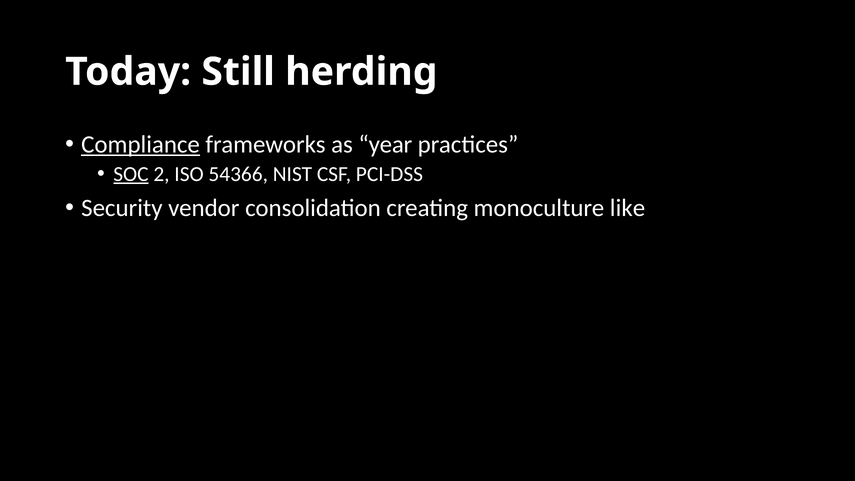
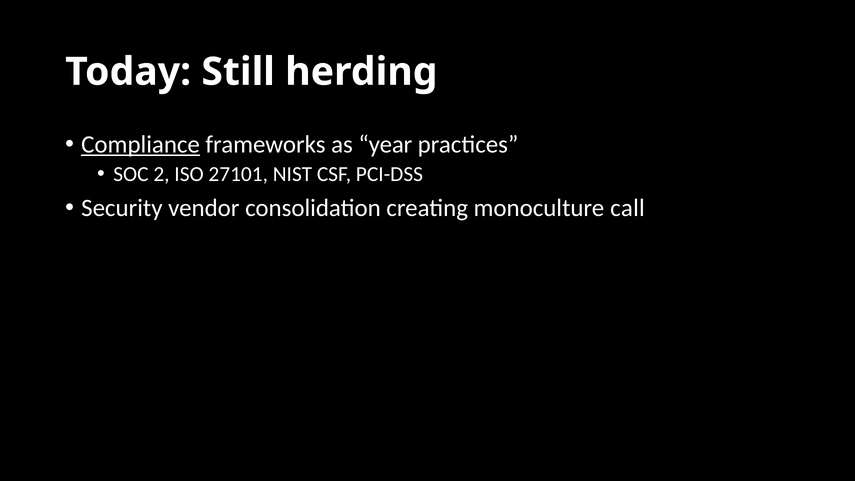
SOC underline: present -> none
54366: 54366 -> 27101
like: like -> call
